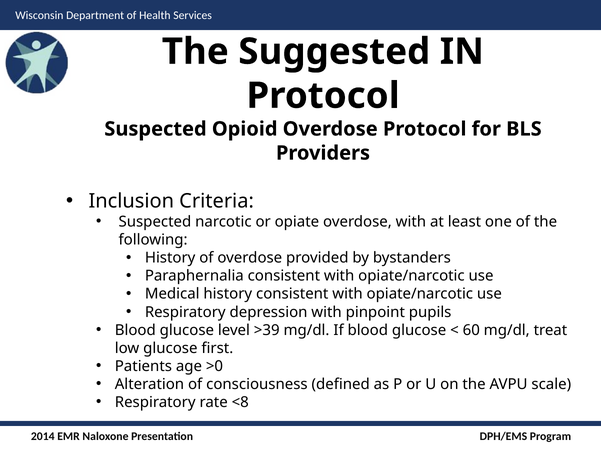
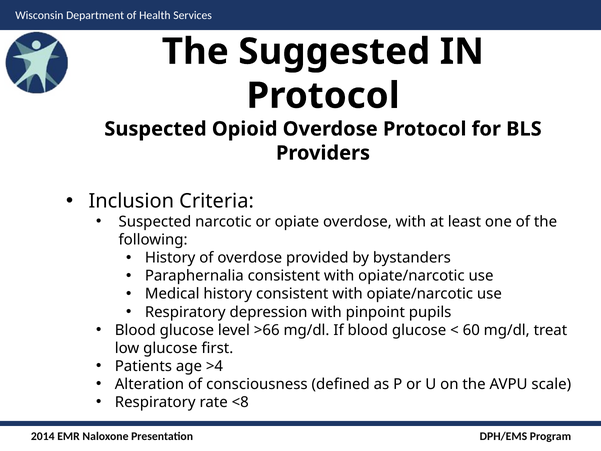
>39: >39 -> >66
>0: >0 -> >4
